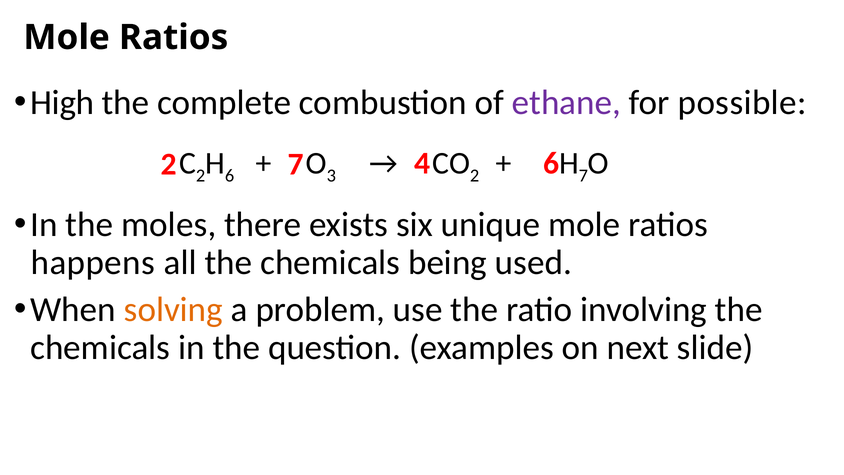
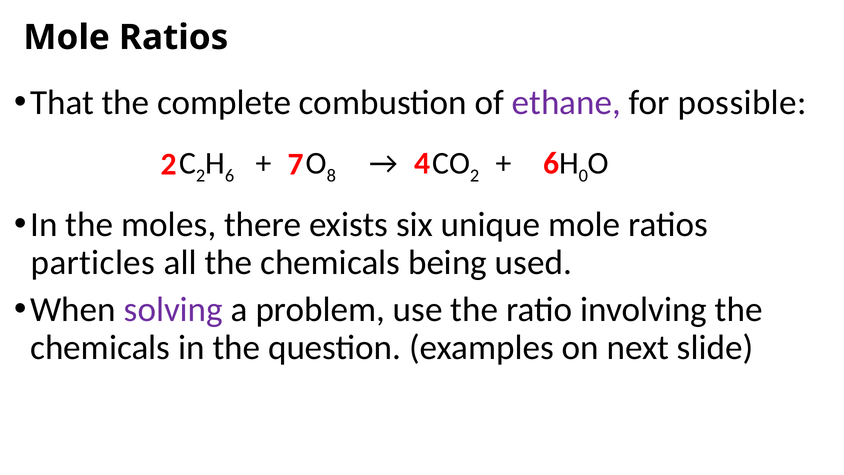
High: High -> That
3: 3 -> 8
7 at (583, 176): 7 -> 0
happens: happens -> particles
solving colour: orange -> purple
